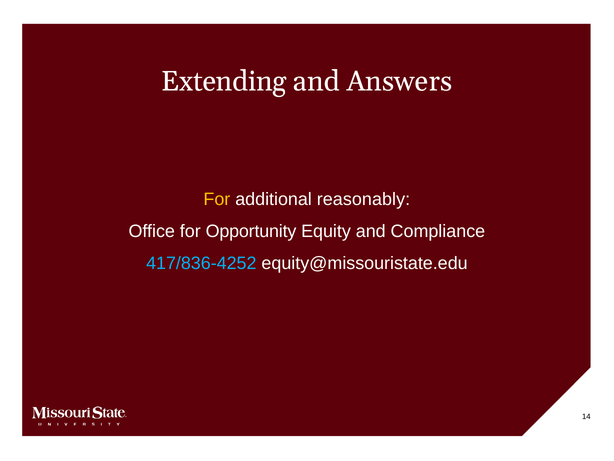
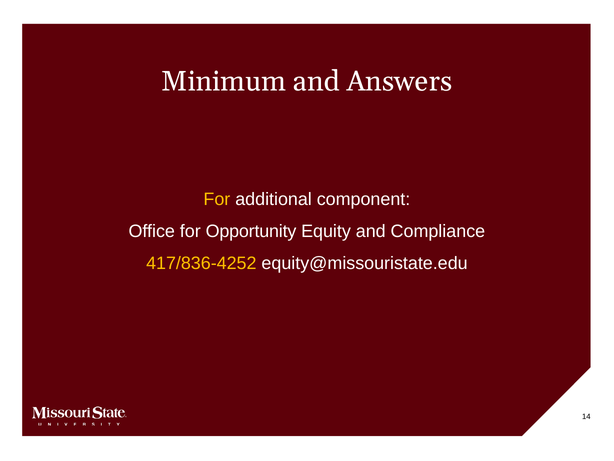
Extending: Extending -> Minimum
reasonably: reasonably -> component
417/836-4252 colour: light blue -> yellow
